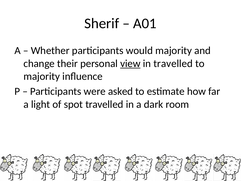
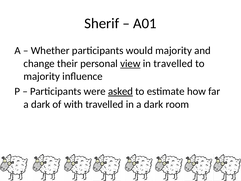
asked underline: none -> present
light at (41, 104): light -> dark
spot: spot -> with
